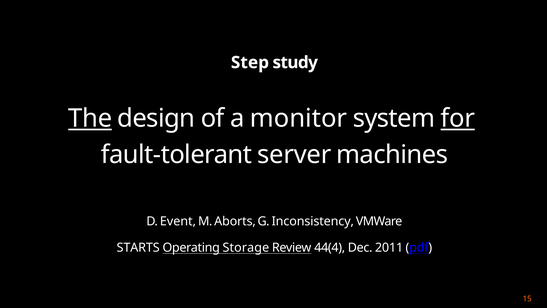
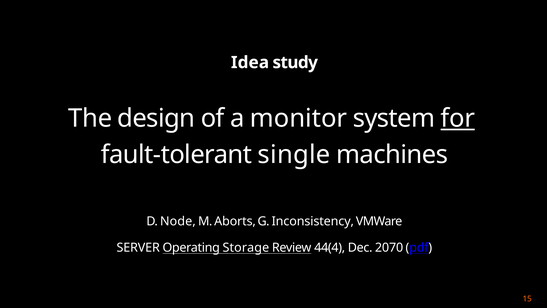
Step: Step -> Idea
The underline: present -> none
server: server -> single
Event: Event -> Node
STARTS: STARTS -> SERVER
2011: 2011 -> 2070
